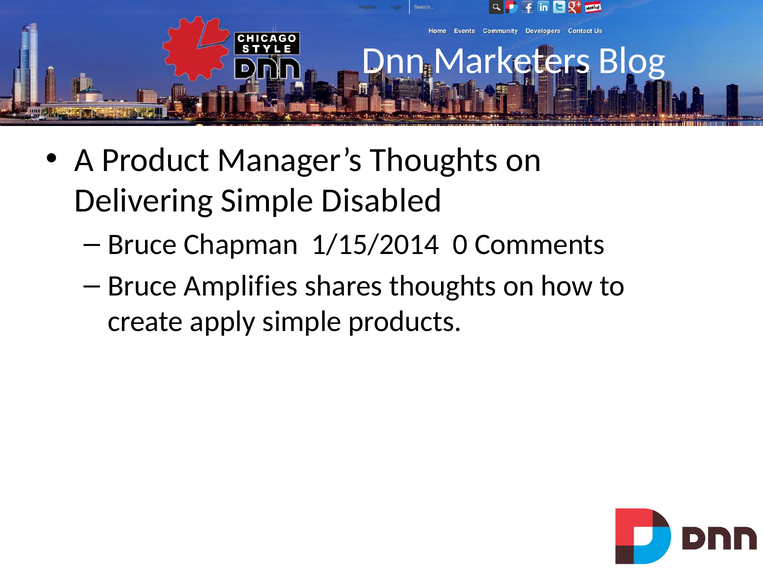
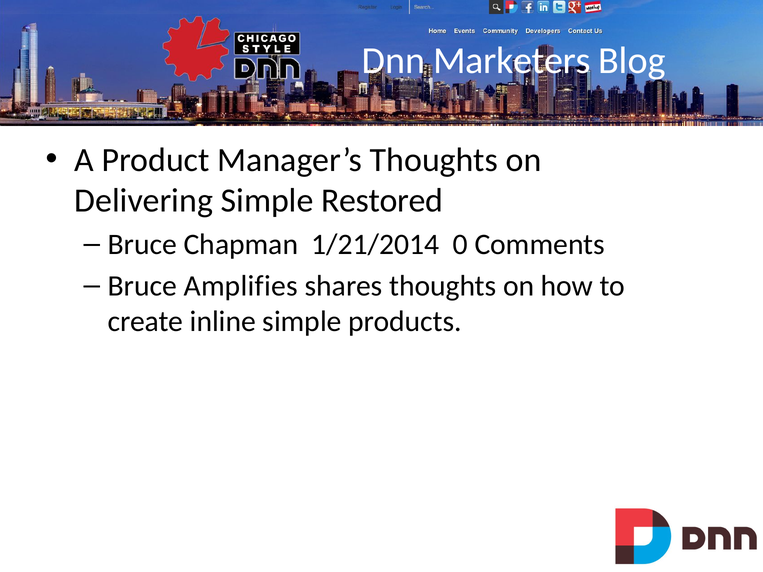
Disabled: Disabled -> Restored
1/15/2014: 1/15/2014 -> 1/21/2014
apply: apply -> inline
